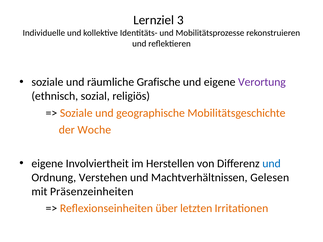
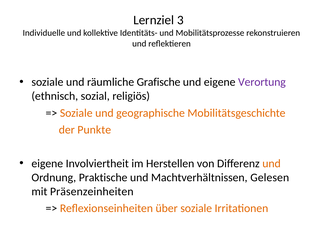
Woche: Woche -> Punkte
und at (272, 164) colour: blue -> orange
Verstehen: Verstehen -> Praktische
über letzten: letzten -> soziale
